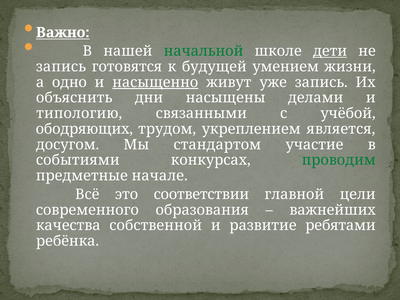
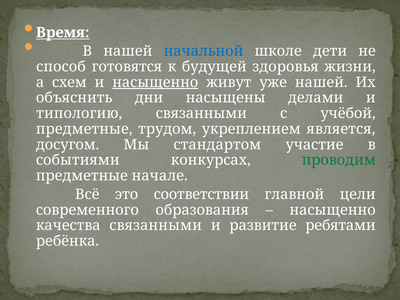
Важно: Важно -> Время
начальной colour: green -> blue
дети underline: present -> none
запись at (61, 67): запись -> способ
умением: умением -> здоровья
одно: одно -> схем
уже запись: запись -> нашей
ободряющих at (84, 129): ободряющих -> предметные
важнейших at (333, 210): важнейших -> насыщенно
качества собственной: собственной -> связанными
